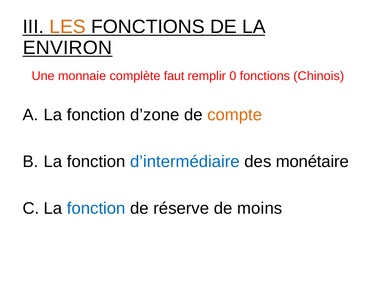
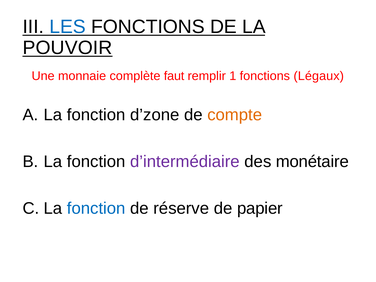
LES colour: orange -> blue
ENVIRON: ENVIRON -> POUVOIR
0: 0 -> 1
Chinois: Chinois -> Légaux
d’intermédiaire colour: blue -> purple
moins: moins -> papier
